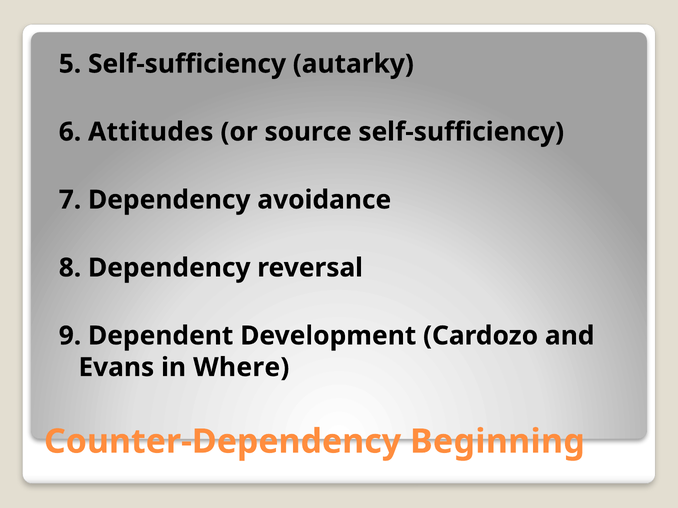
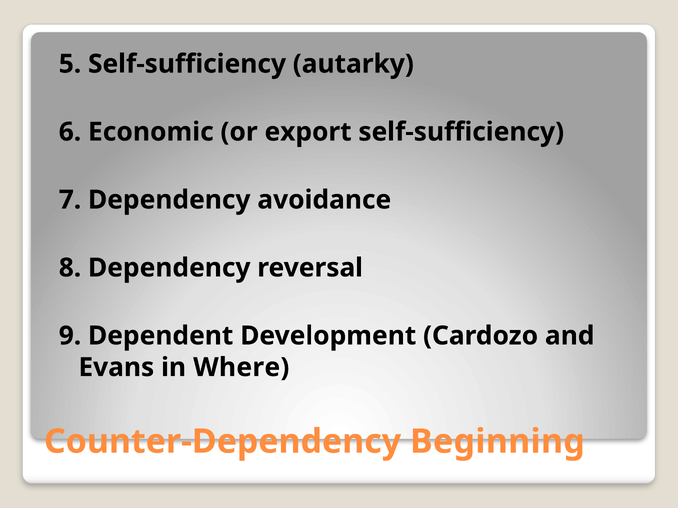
Attitudes: Attitudes -> Economic
source: source -> export
